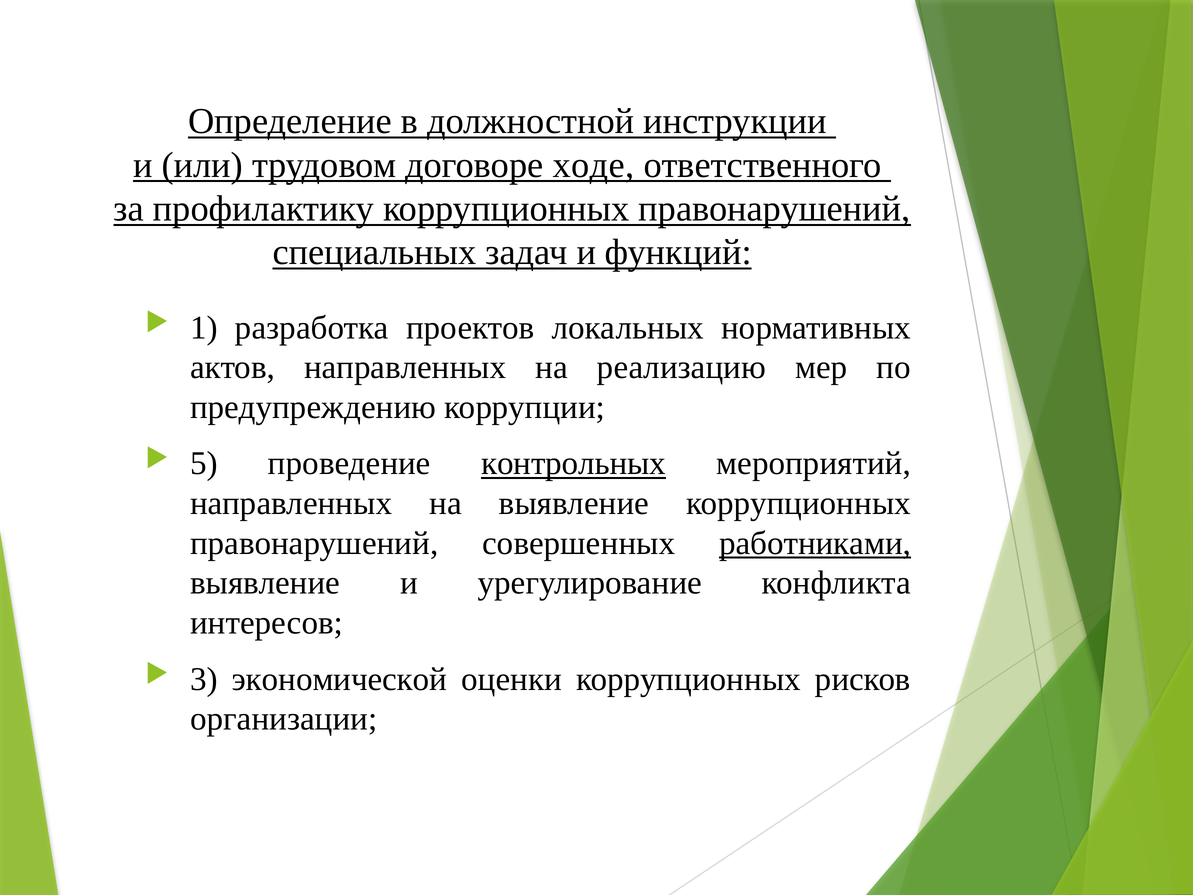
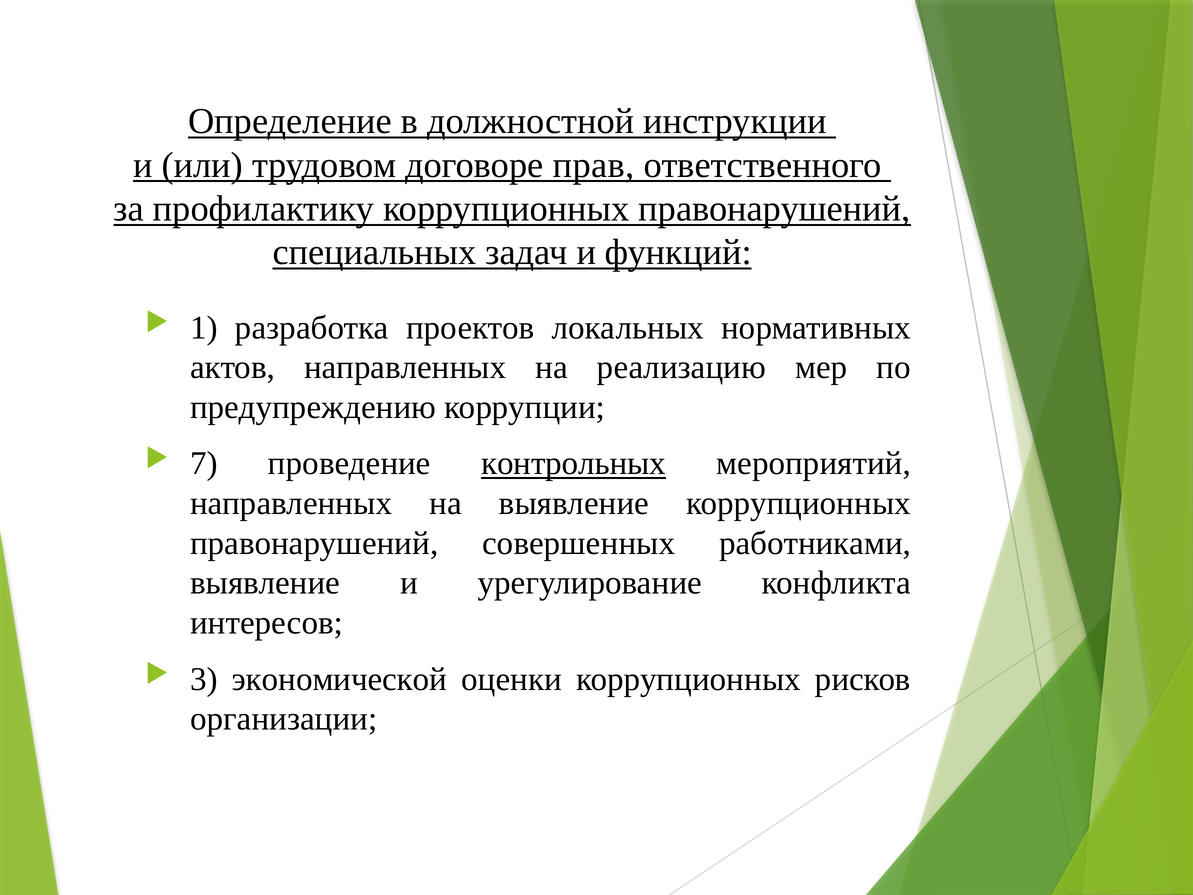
ходе: ходе -> прав
5: 5 -> 7
работниками underline: present -> none
